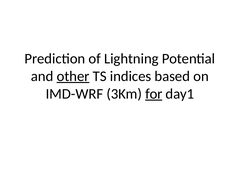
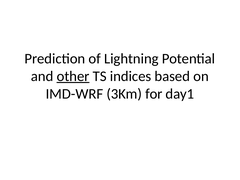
for underline: present -> none
